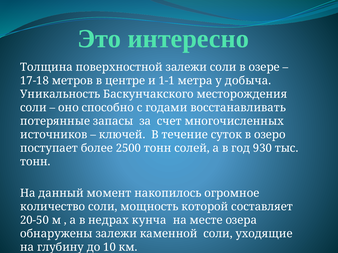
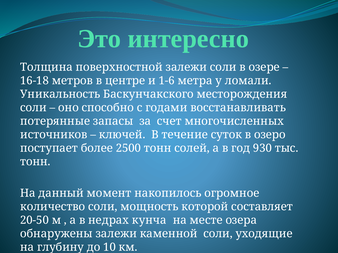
17-18: 17-18 -> 16-18
1-1: 1-1 -> 1-6
добыча: добыча -> ломали
